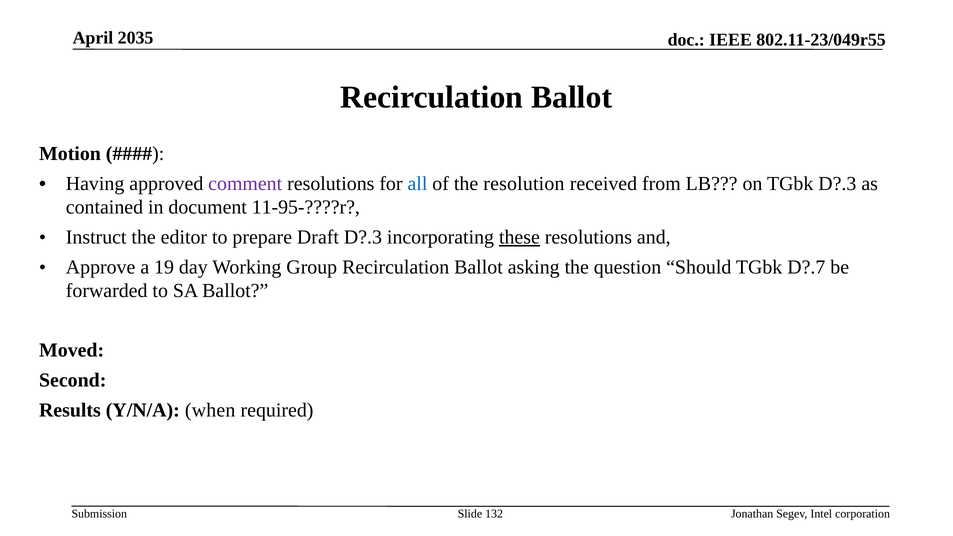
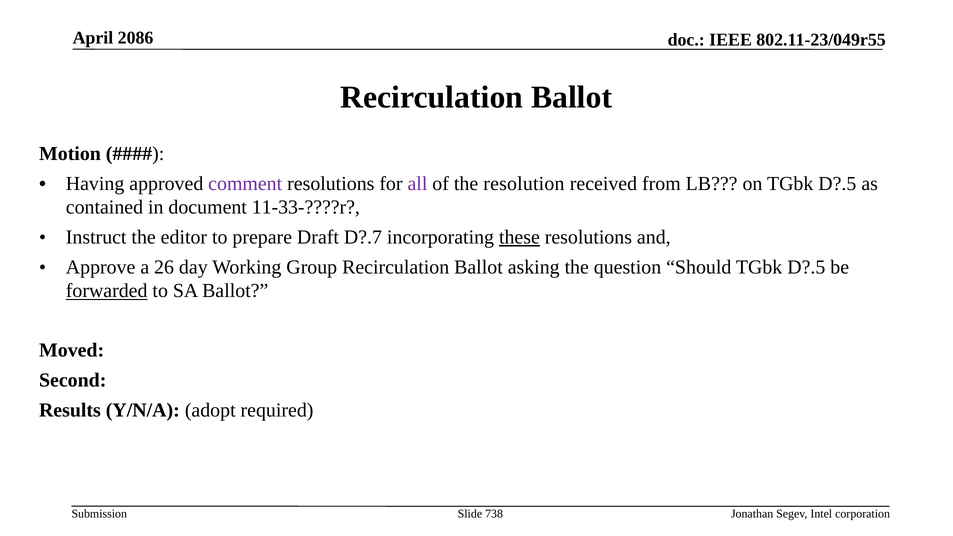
2035: 2035 -> 2086
all colour: blue -> purple
on TGbk D?.3: D?.3 -> D?.5
11-95-????r: 11-95-????r -> 11-33-????r
Draft D?.3: D?.3 -> D?.7
19: 19 -> 26
Should TGbk D?.7: D?.7 -> D?.5
forwarded underline: none -> present
when: when -> adopt
132: 132 -> 738
